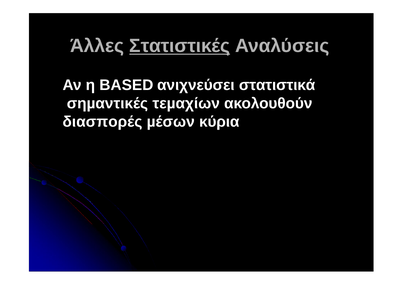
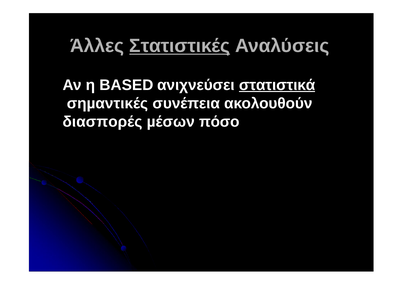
στατιστικά underline: none -> present
τεµαχίων: τεµαχίων -> συνέπεια
κύρια: κύρια -> πόσο
